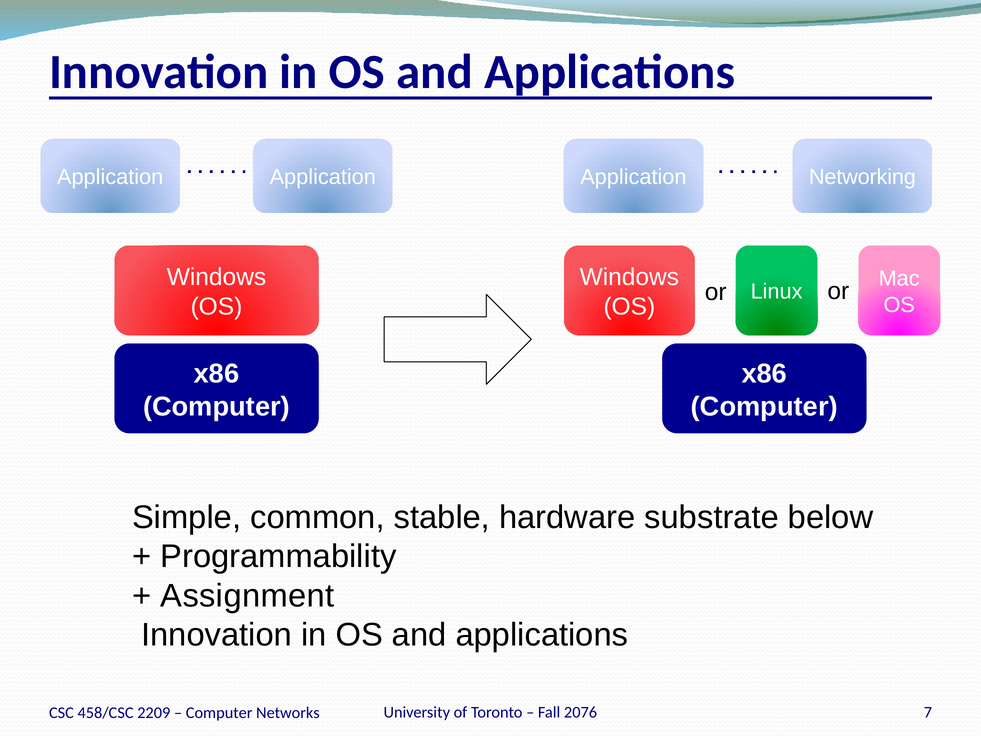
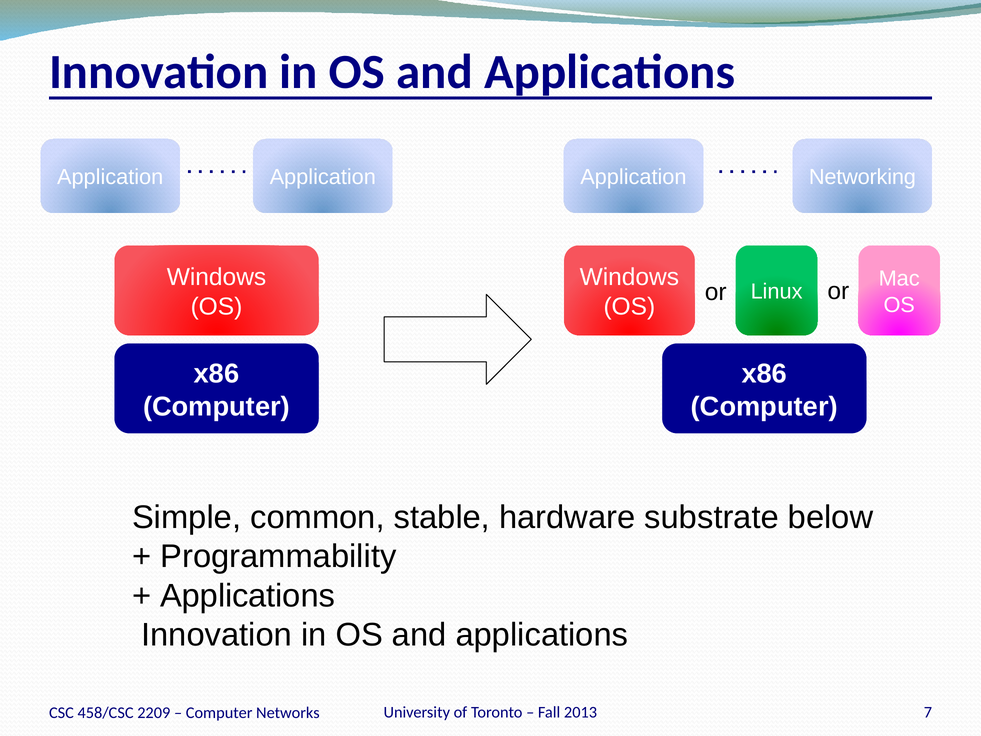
Assignment at (247, 596): Assignment -> Applications
2076: 2076 -> 2013
